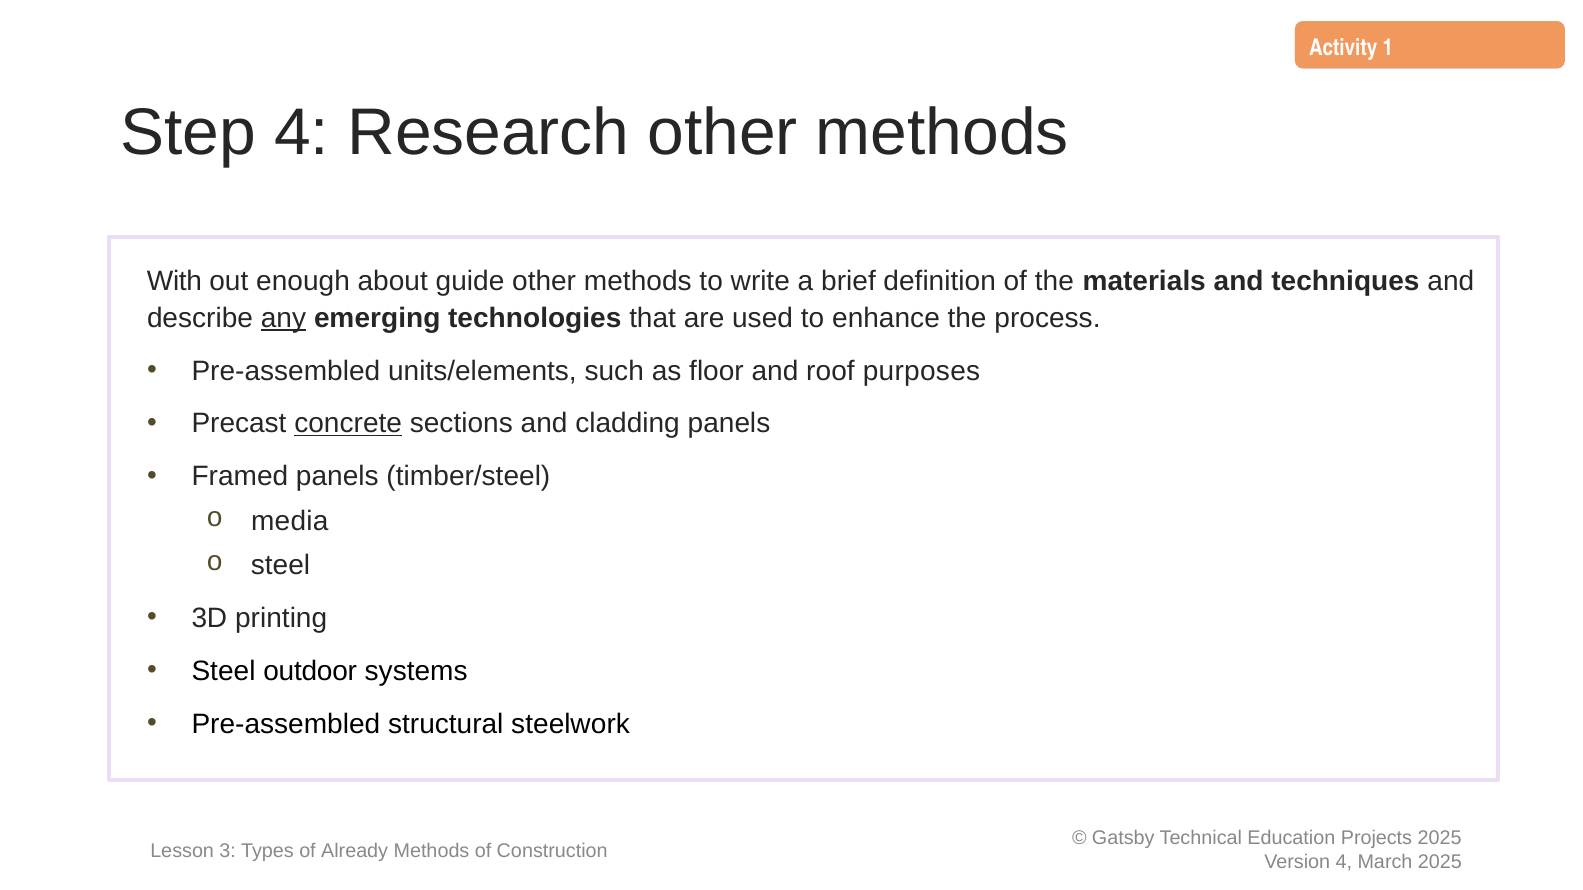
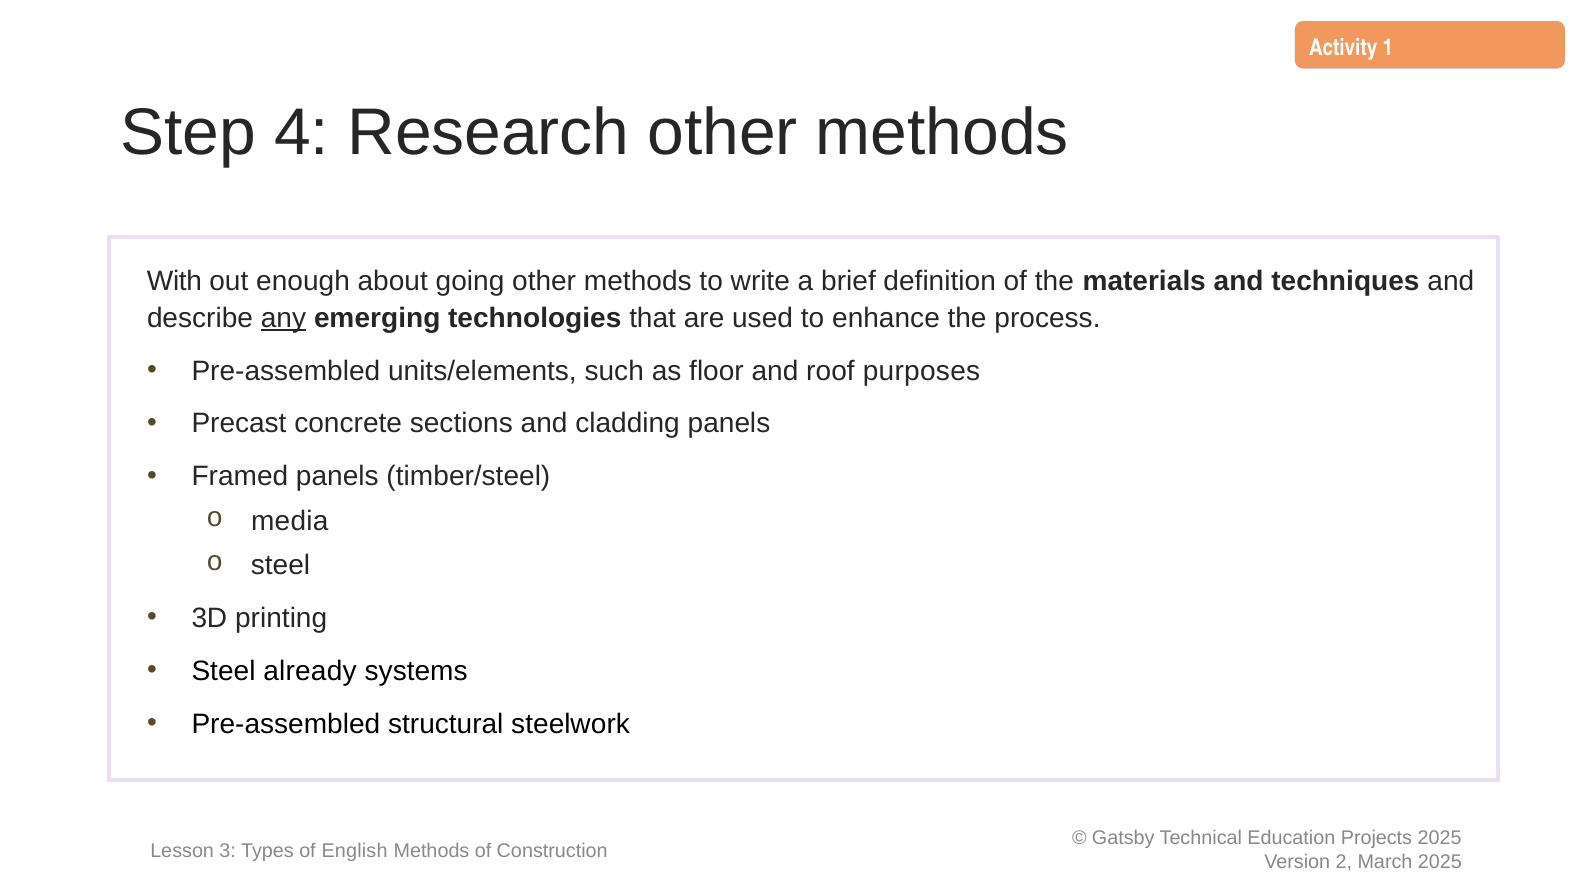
guide: guide -> going
concrete underline: present -> none
outdoor: outdoor -> already
Already: Already -> English
4 at (1344, 862): 4 -> 2
